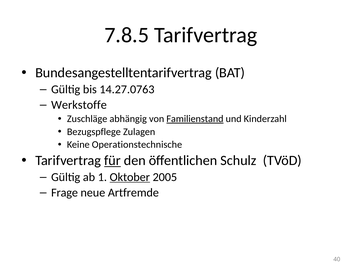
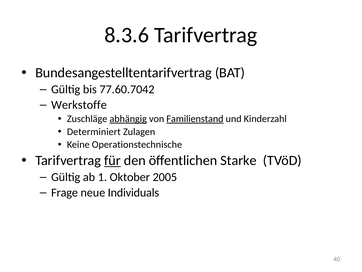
7.8.5: 7.8.5 -> 8.3.6
14.27.0763: 14.27.0763 -> 77.60.7042
abhängig underline: none -> present
Bezugspflege: Bezugspflege -> Determiniert
Schulz: Schulz -> Starke
Oktober underline: present -> none
Artfremde: Artfremde -> Individuals
